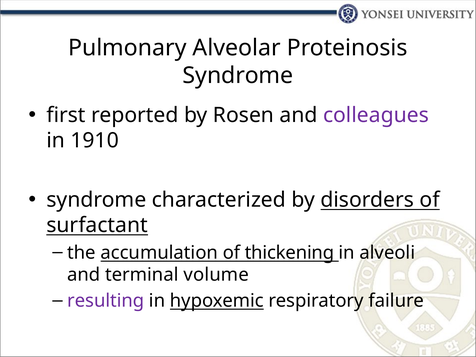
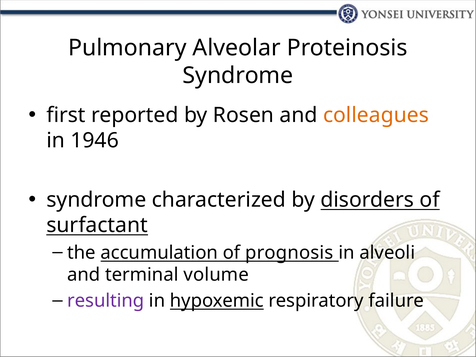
colleagues colour: purple -> orange
1910: 1910 -> 1946
thickening: thickening -> prognosis
